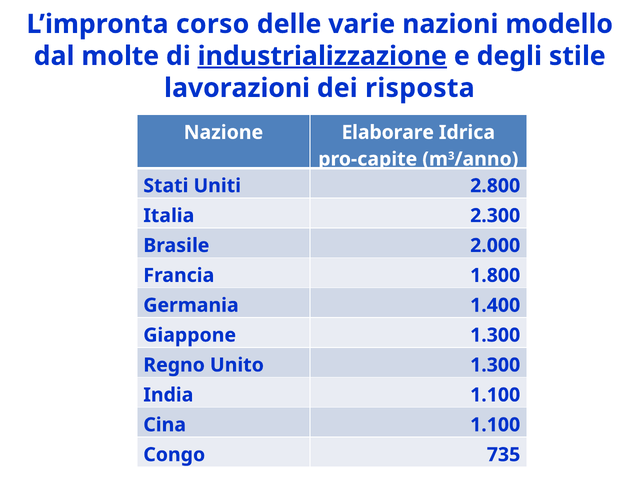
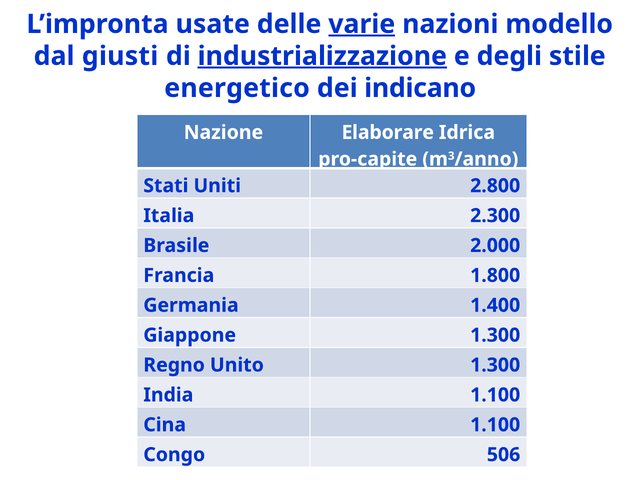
corso: corso -> usate
varie underline: none -> present
molte: molte -> giusti
lavorazioni: lavorazioni -> energetico
risposta: risposta -> indicano
735: 735 -> 506
